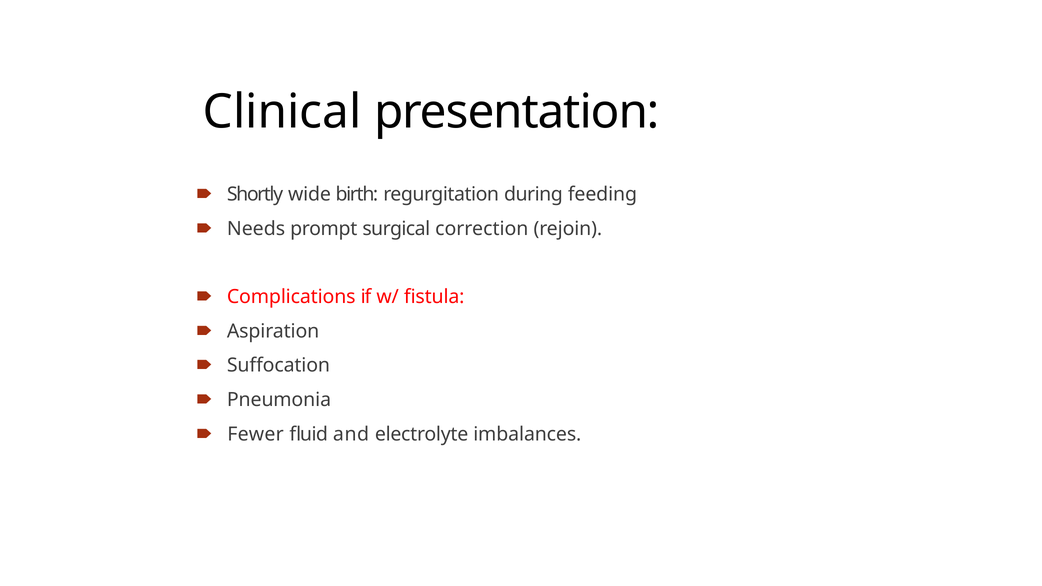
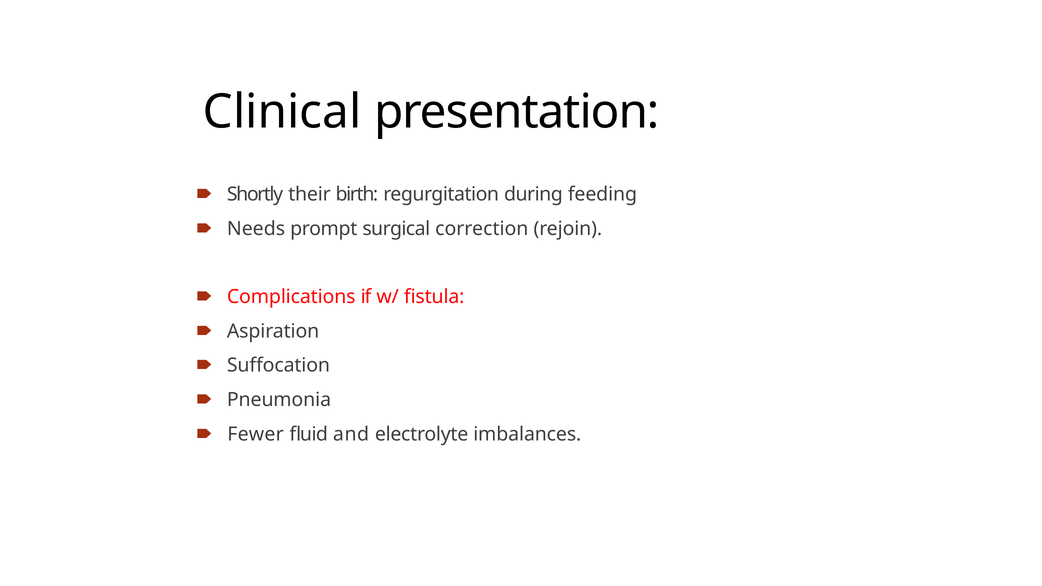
wide: wide -> their
